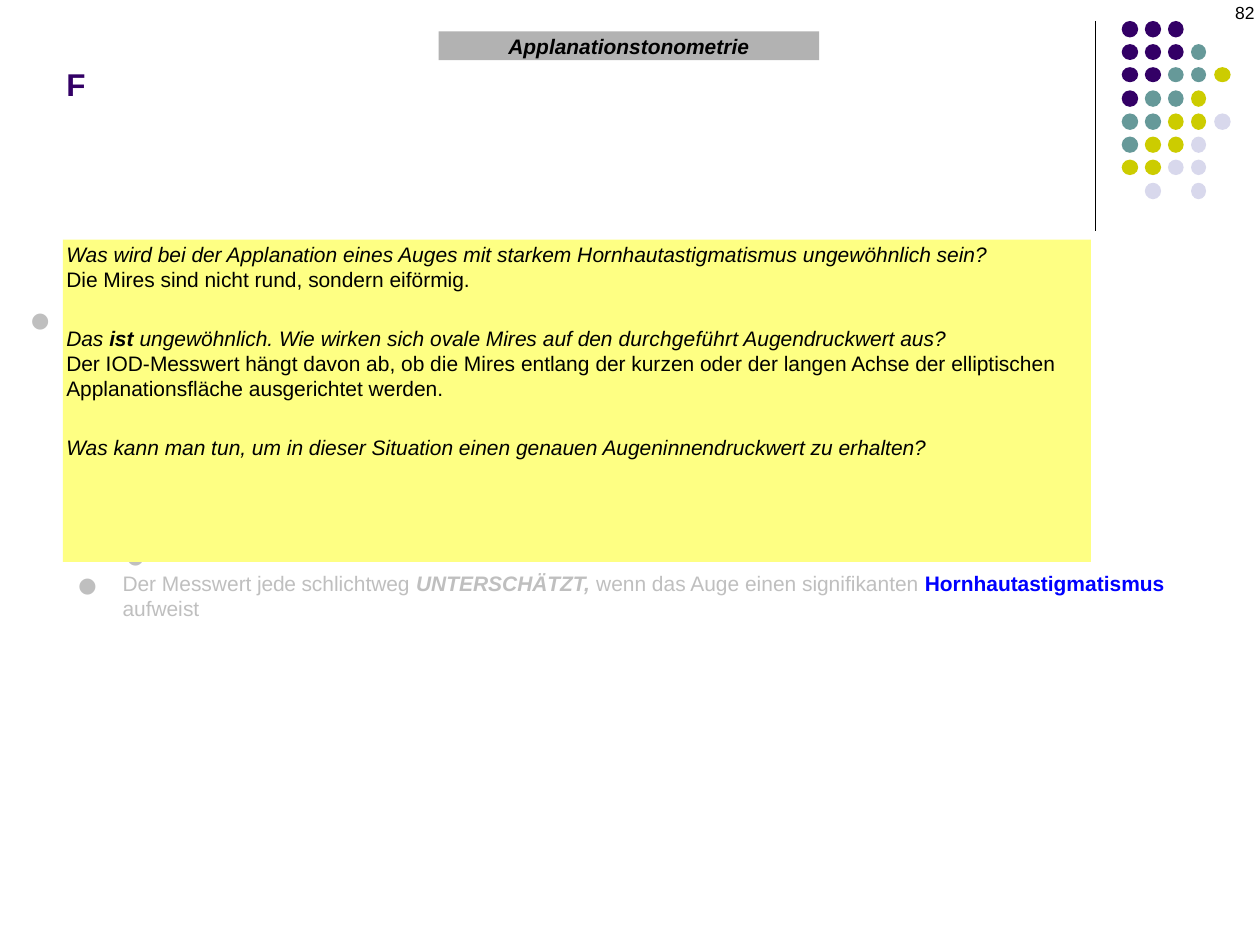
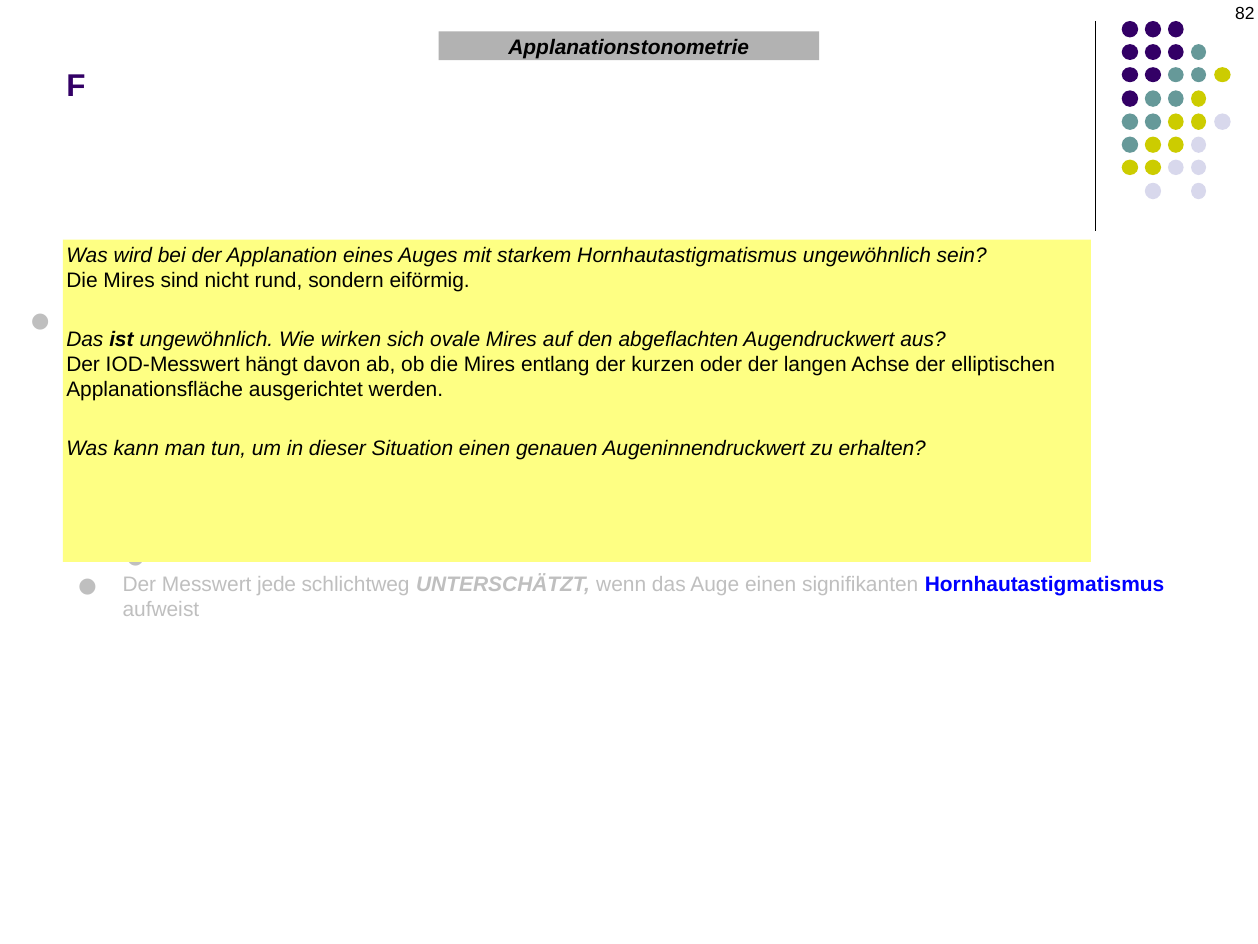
durchgeführt at (678, 339): durchgeführt -> abgeflachten
